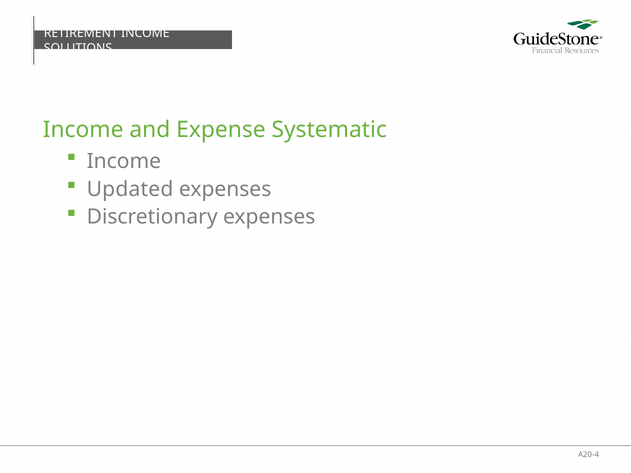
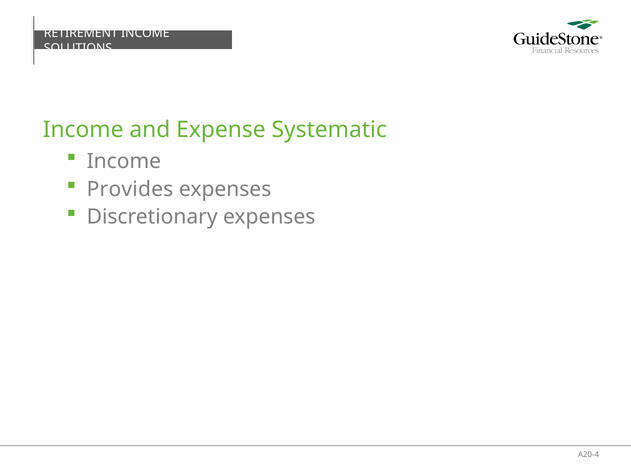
Updated: Updated -> Provides
